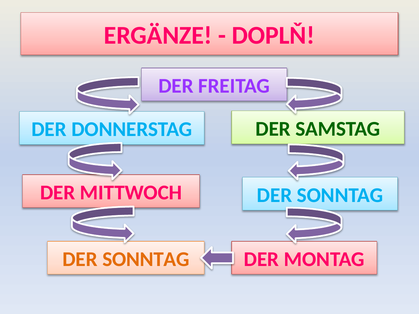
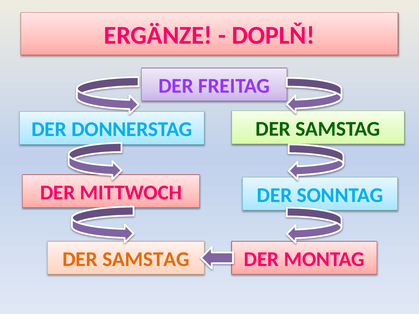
SONNTAG at (146, 259): SONNTAG -> SAMSTAG
